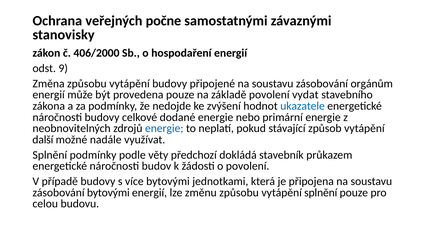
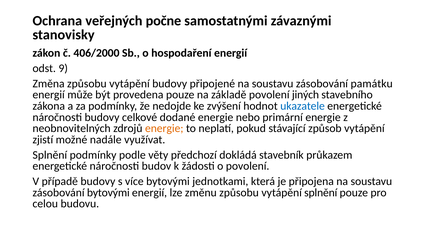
orgánům: orgánům -> památku
vydat: vydat -> jiných
energie at (164, 129) colour: blue -> orange
další: další -> zjistí
